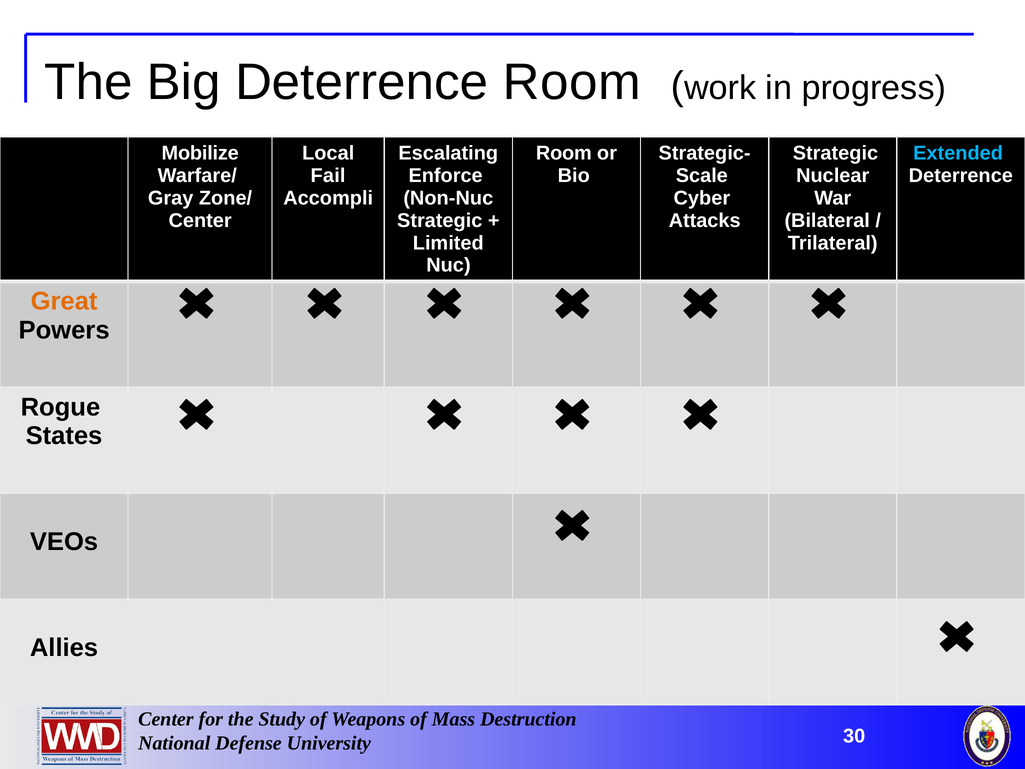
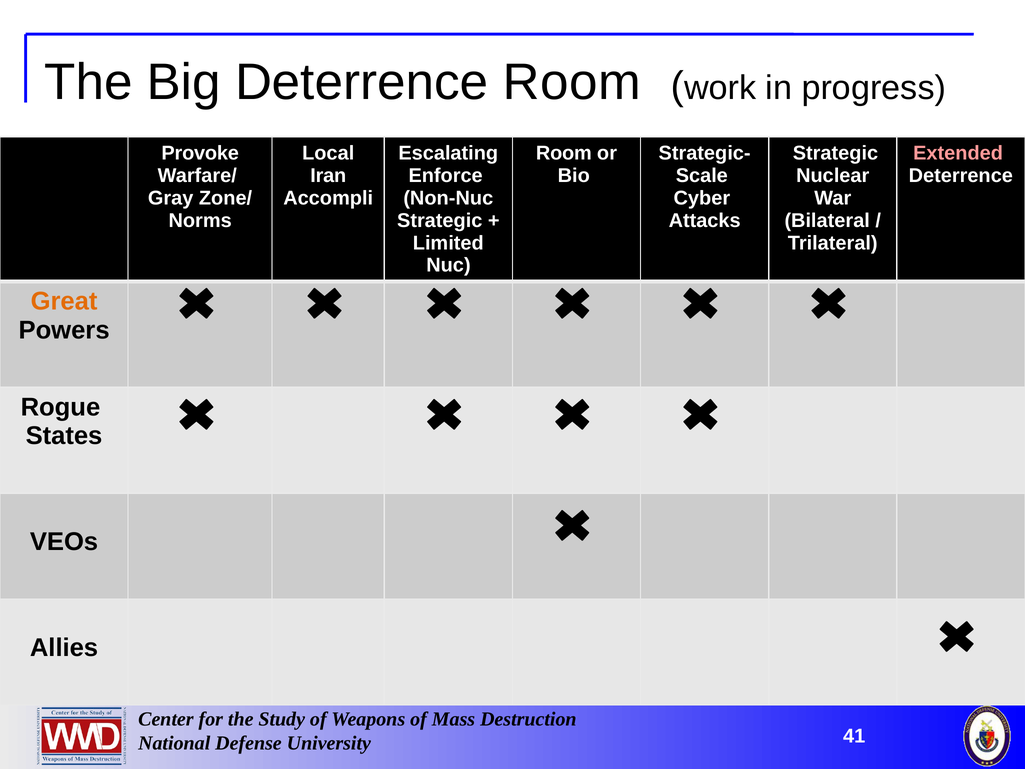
Mobilize: Mobilize -> Provoke
Extended colour: light blue -> pink
Fail: Fail -> Iran
Center at (200, 221): Center -> Norms
30: 30 -> 41
